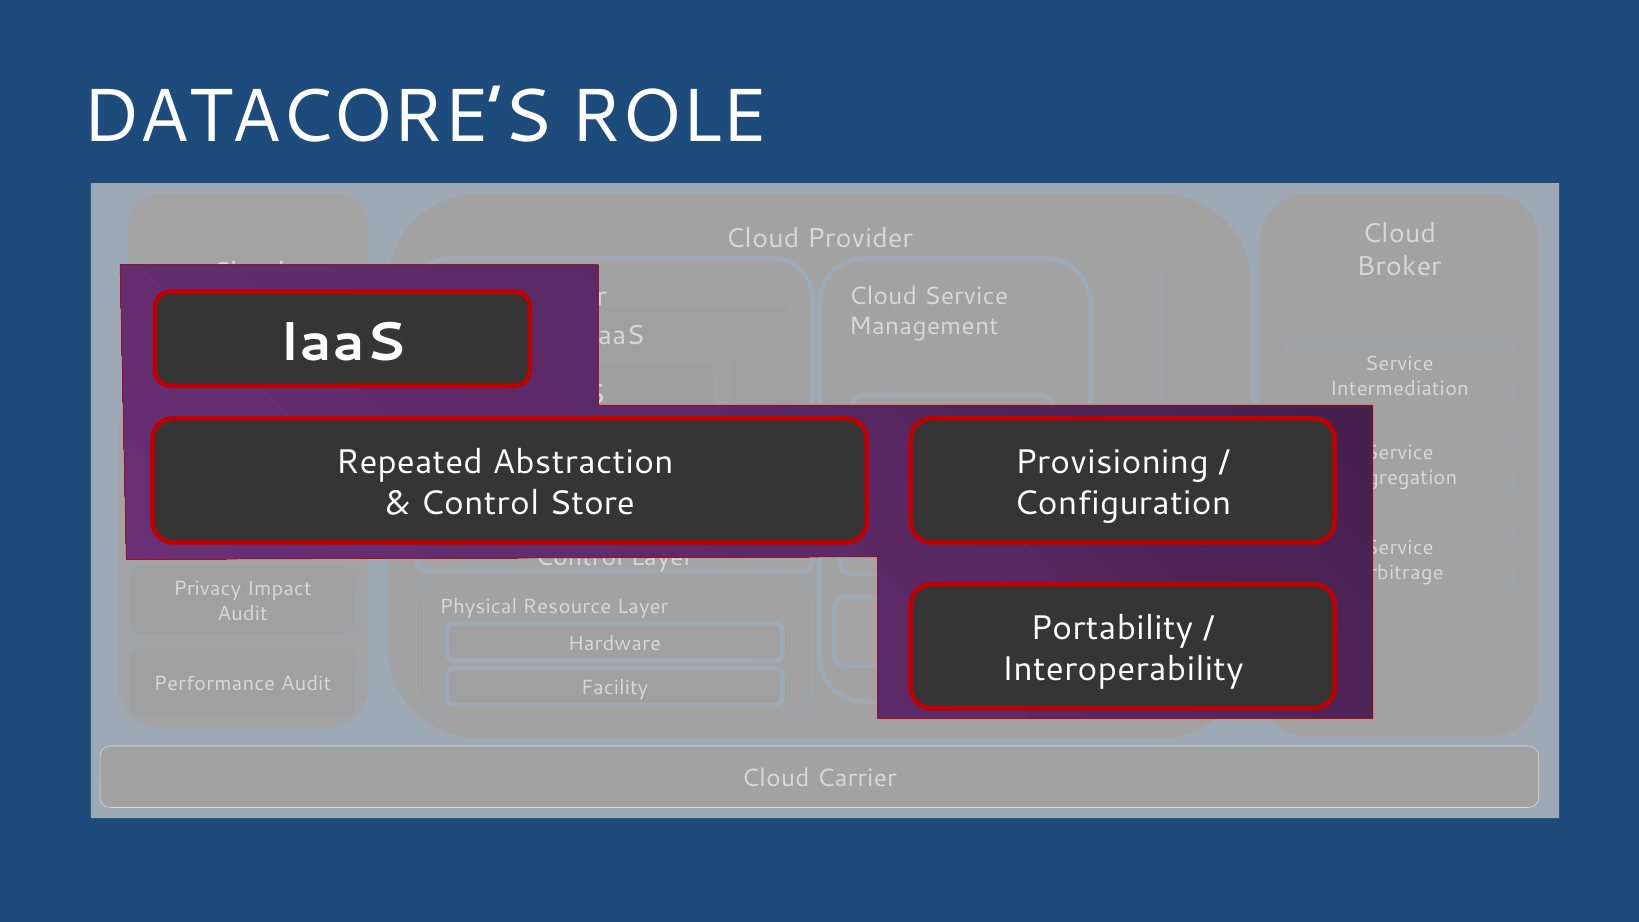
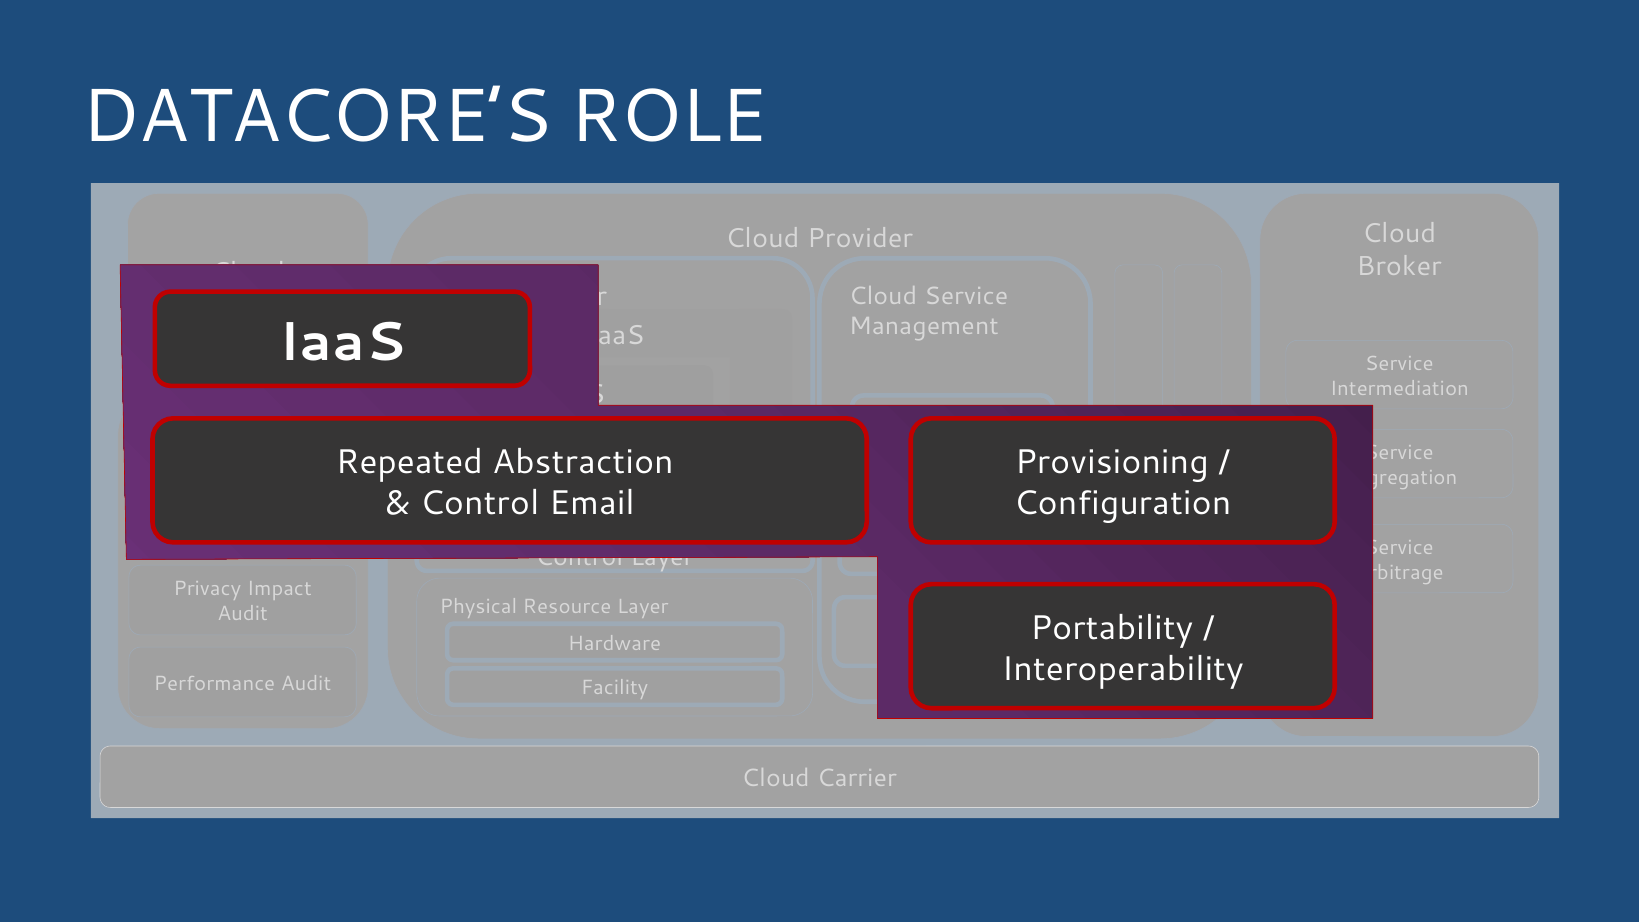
Store: Store -> Email
